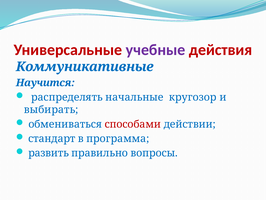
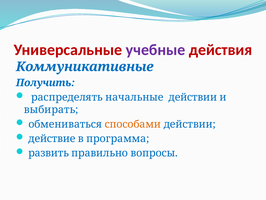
Научится: Научится -> Получить
начальные кругозор: кругозор -> действии
способами colour: red -> orange
стандарт: стандарт -> действие
